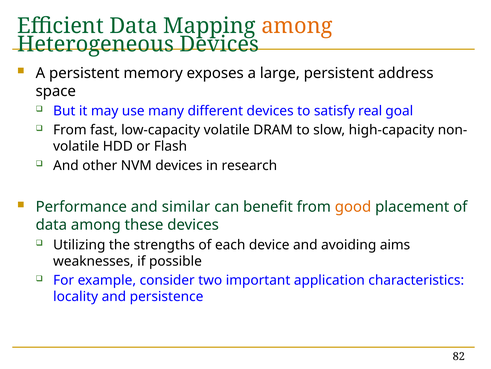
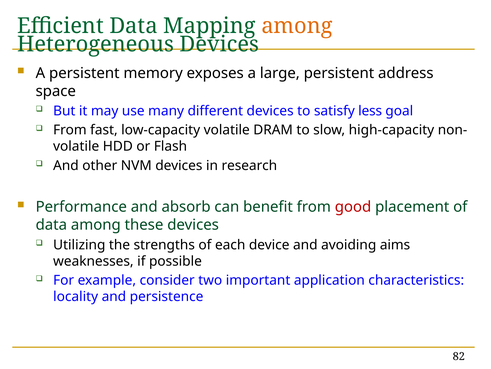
real: real -> less
similar: similar -> absorb
good colour: orange -> red
